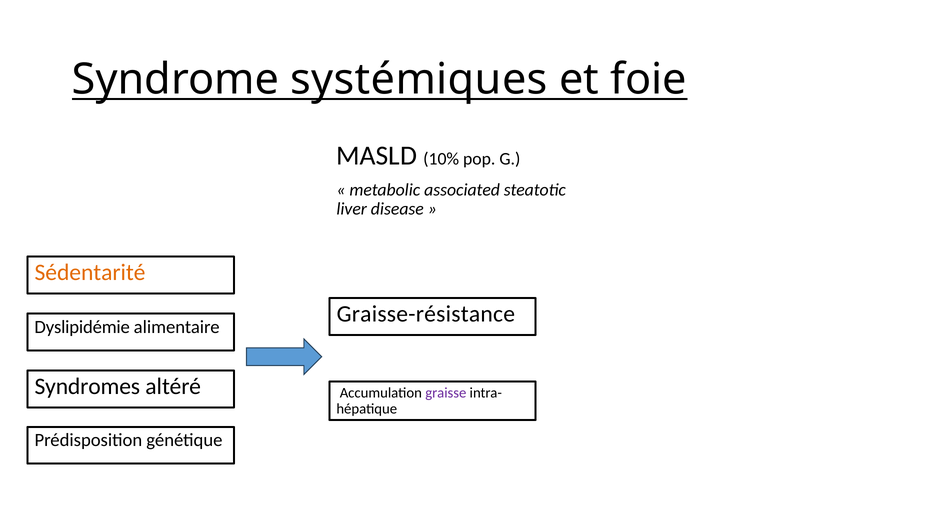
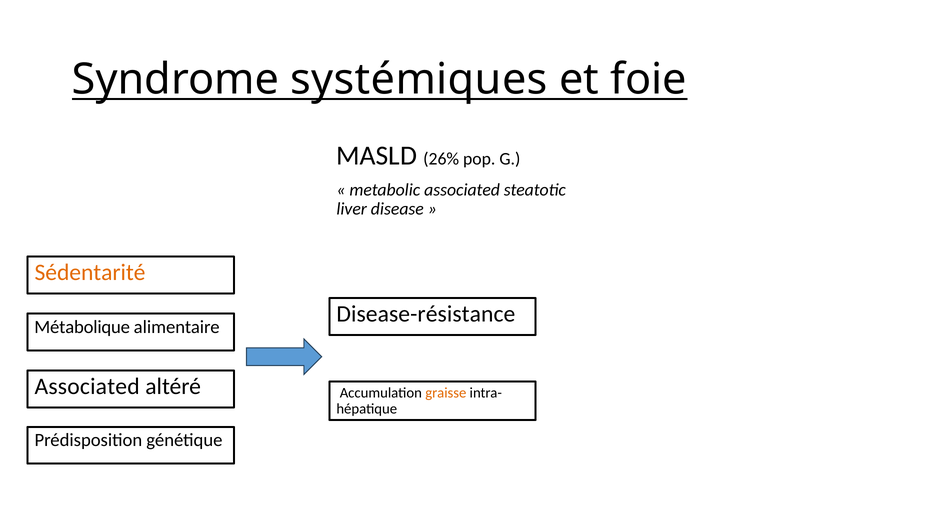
10%: 10% -> 26%
Graisse-résistance: Graisse-résistance -> Disease-résistance
Dyslipidémie: Dyslipidémie -> Métabolique
Syndromes at (87, 387): Syndromes -> Associated
graisse colour: purple -> orange
